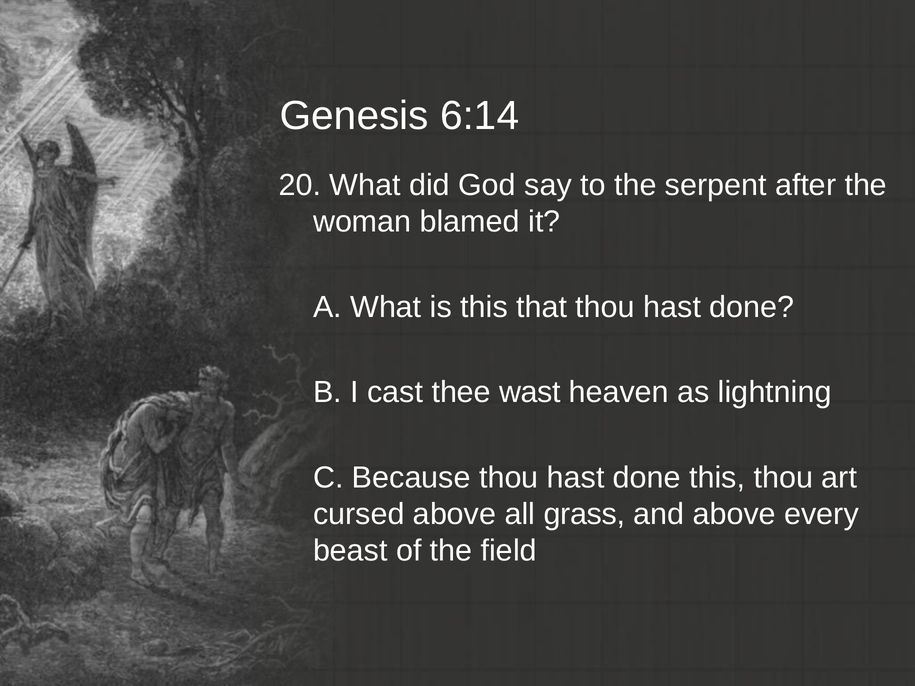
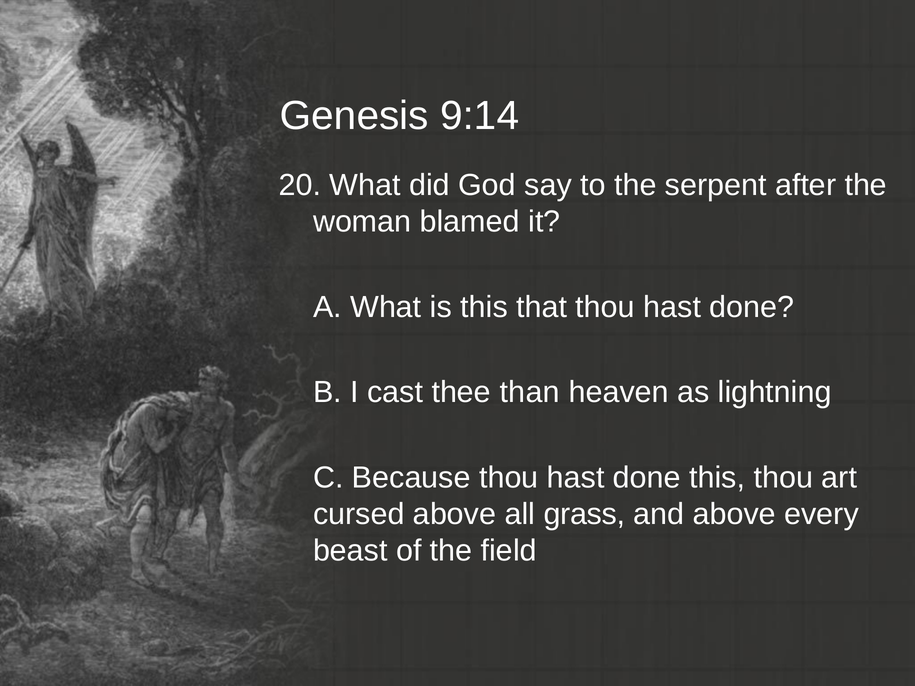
6:14: 6:14 -> 9:14
wast: wast -> than
